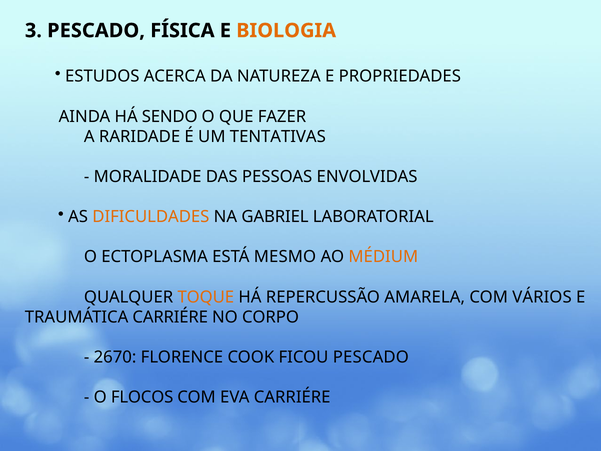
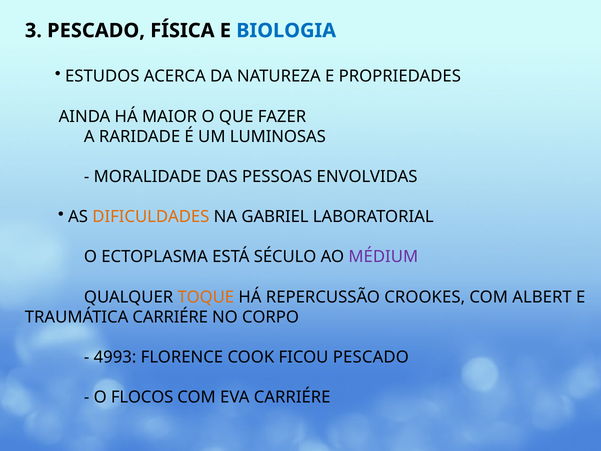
BIOLOGIA colour: orange -> blue
SENDO: SENDO -> MAIOR
TENTATIVAS: TENTATIVAS -> LUMINOSAS
MESMO: MESMO -> SÉCULO
MÉDIUM colour: orange -> purple
AMARELA: AMARELA -> CROOKES
VÁRIOS: VÁRIOS -> ALBERT
2670: 2670 -> 4993
